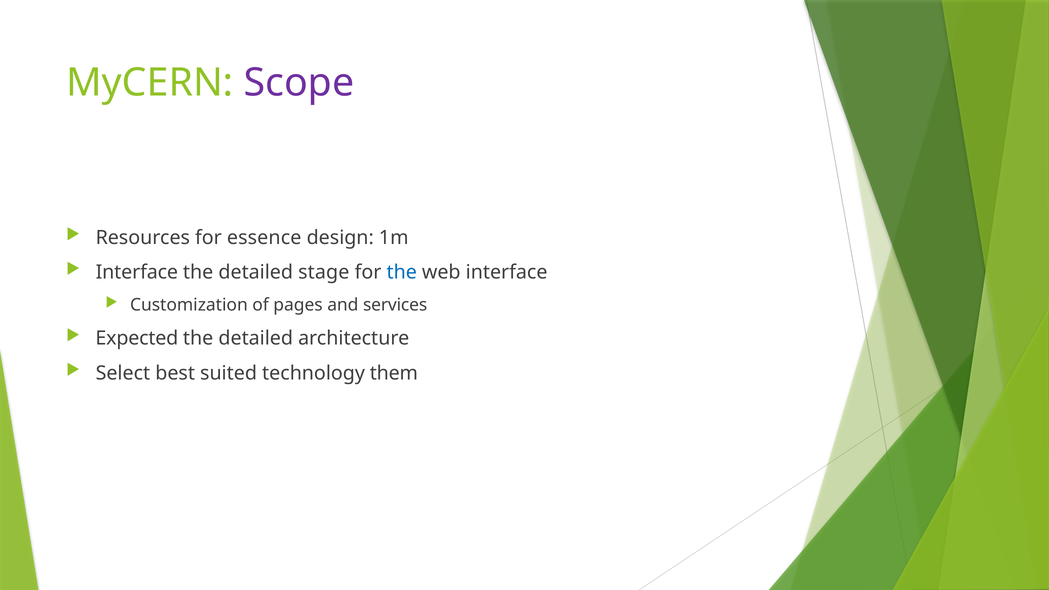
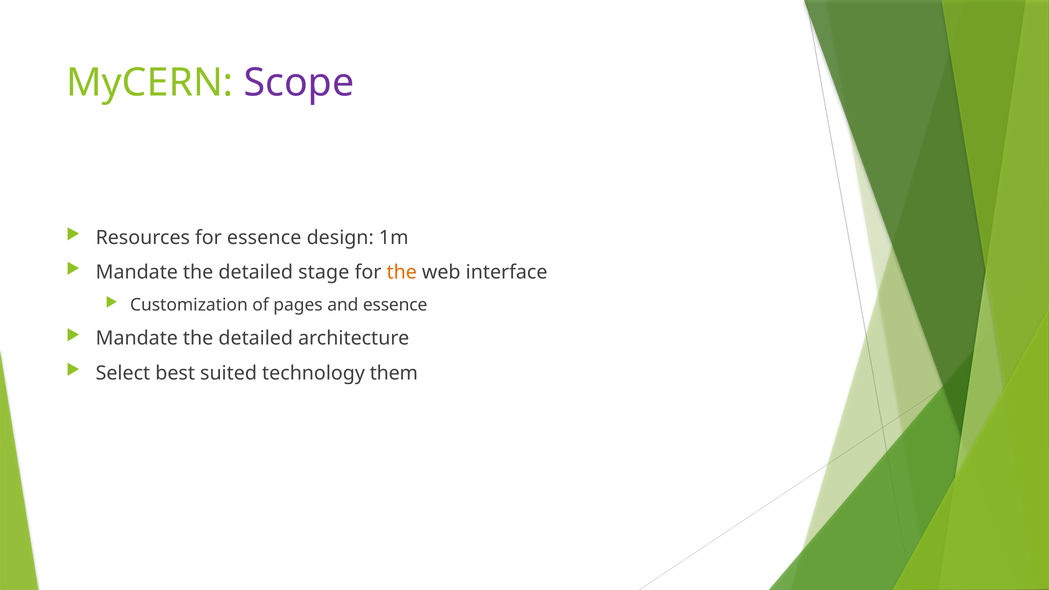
Interface at (137, 272): Interface -> Mandate
the at (402, 272) colour: blue -> orange
and services: services -> essence
Expected at (137, 339): Expected -> Mandate
